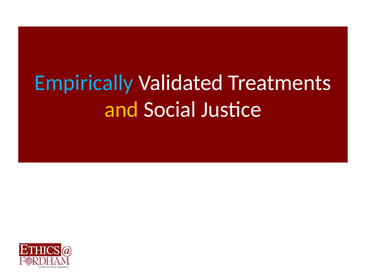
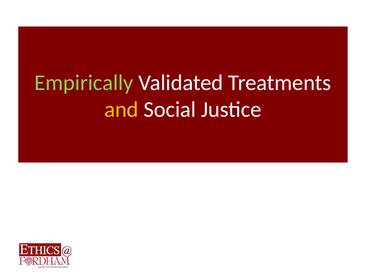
Empirically colour: light blue -> light green
